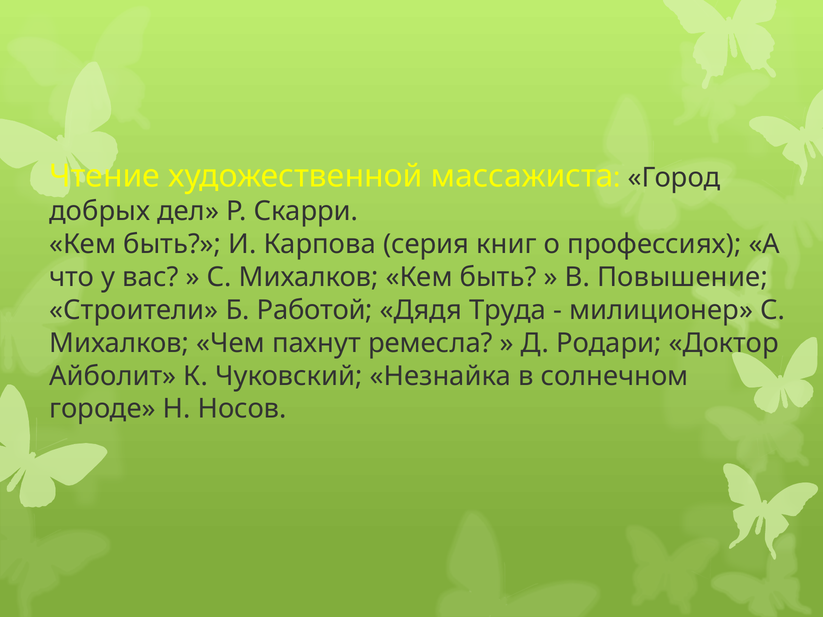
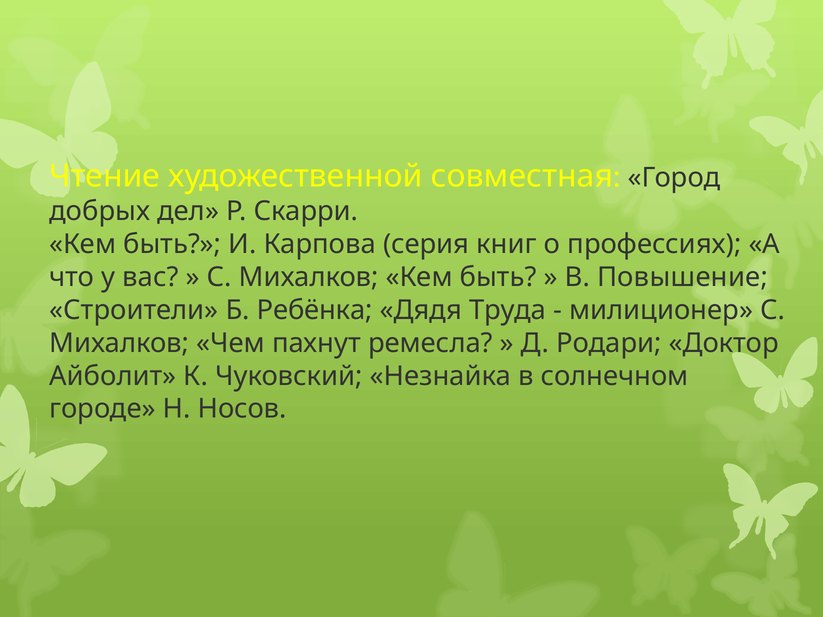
массажиста: массажиста -> совместная
Работой: Работой -> Ребёнка
